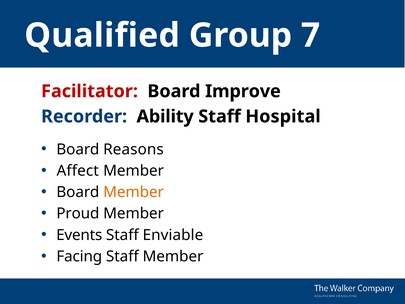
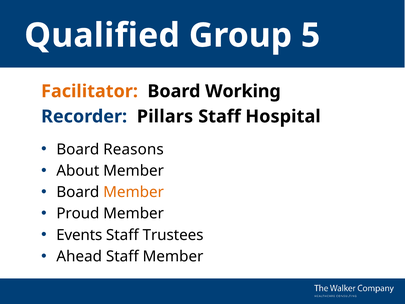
7: 7 -> 5
Facilitator colour: red -> orange
Improve: Improve -> Working
Ability: Ability -> Pillars
Affect: Affect -> About
Enviable: Enviable -> Trustees
Facing: Facing -> Ahead
